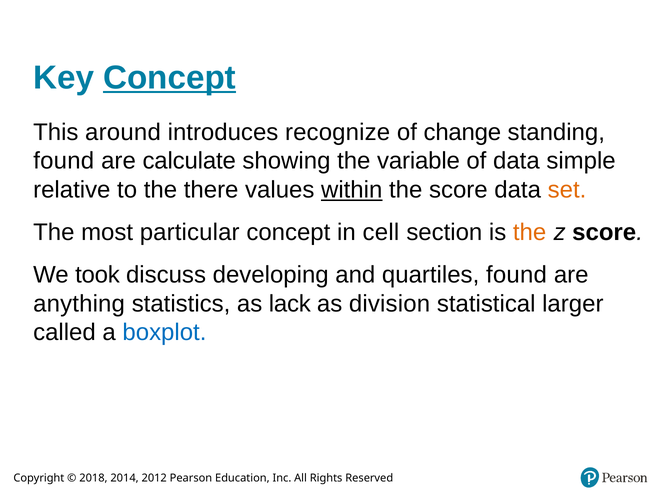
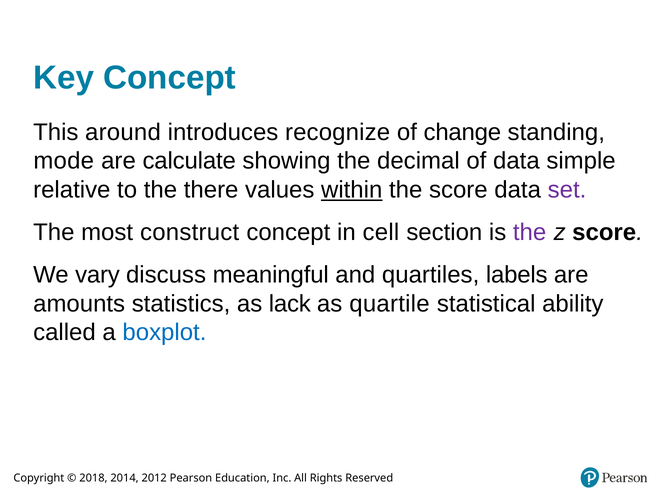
Concept at (170, 78) underline: present -> none
found at (64, 161): found -> mode
variable: variable -> decimal
set colour: orange -> purple
particular: particular -> construct
the at (530, 232) colour: orange -> purple
took: took -> vary
developing: developing -> meaningful
quartiles found: found -> labels
anything: anything -> amounts
division: division -> quartile
larger: larger -> ability
